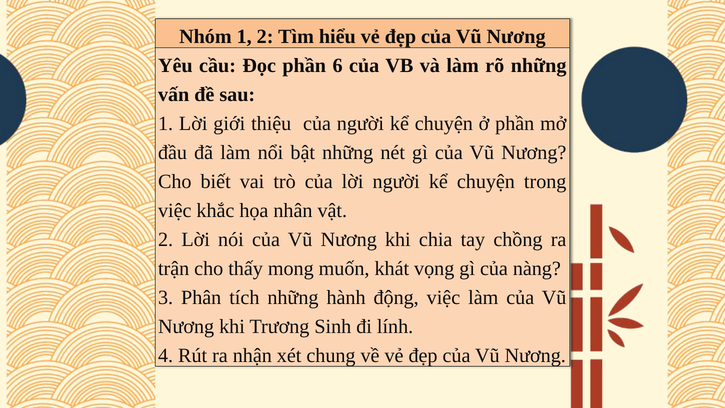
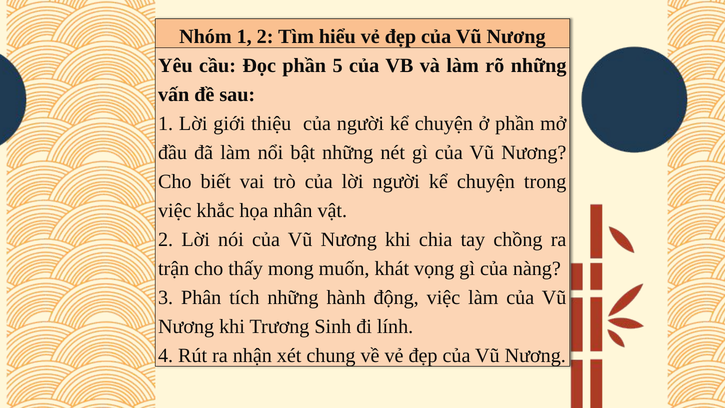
6: 6 -> 5
